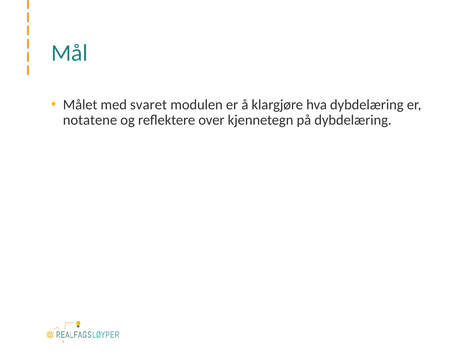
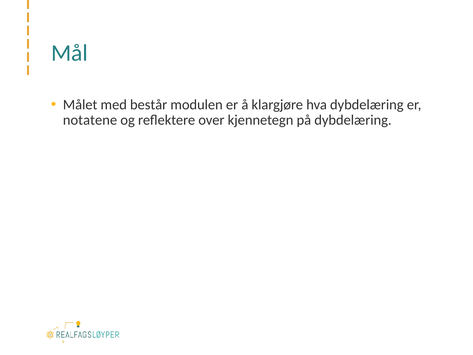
svaret: svaret -> består
